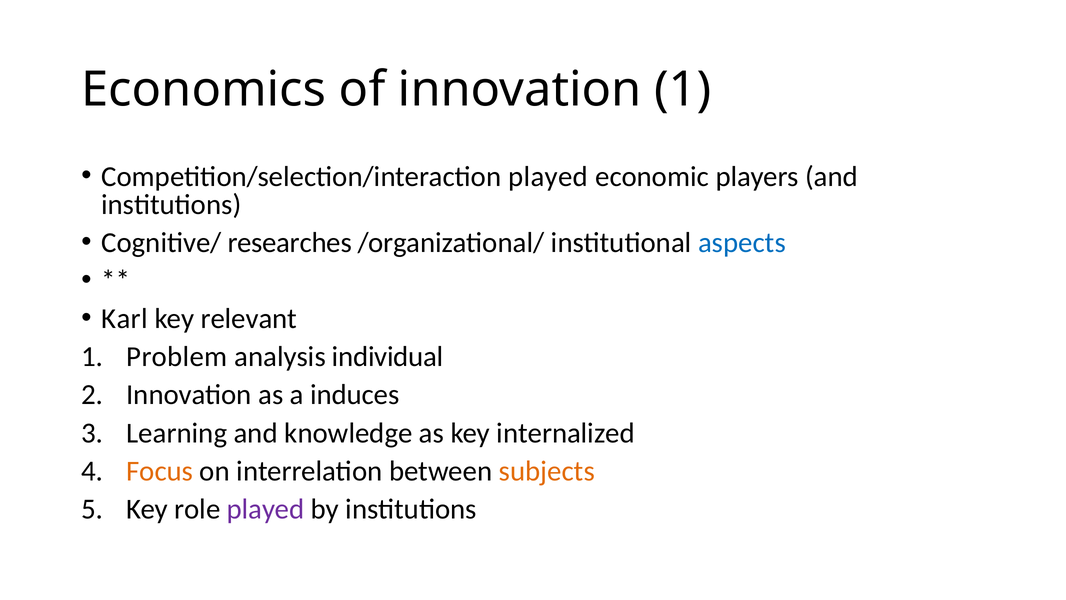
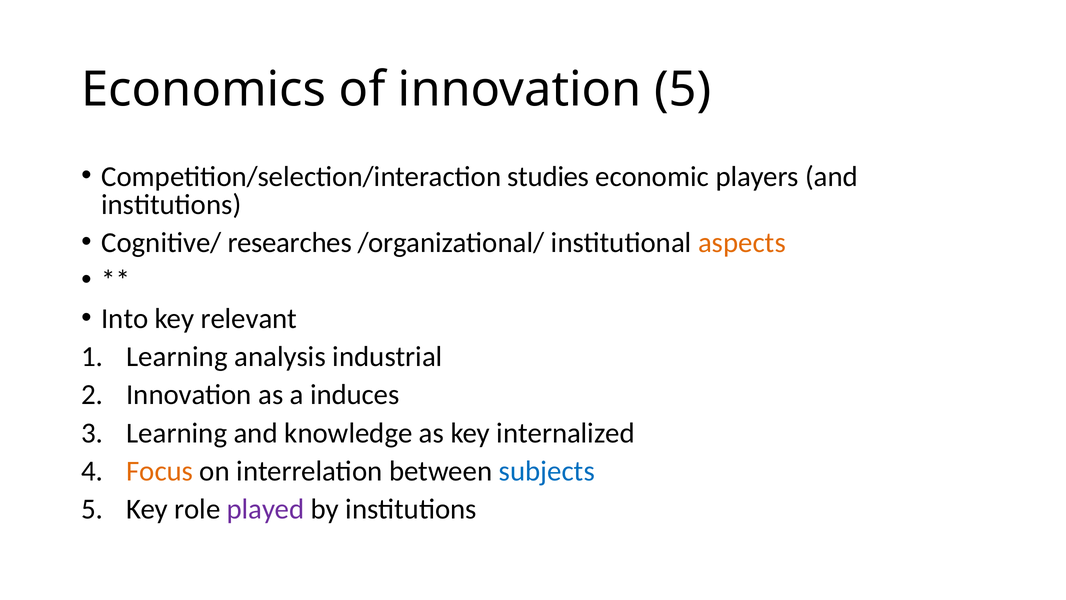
innovation 1: 1 -> 5
Competition/selection/interaction played: played -> studies
aspects colour: blue -> orange
Karl: Karl -> Into
Problem at (177, 357): Problem -> Learning
individual: individual -> industrial
subjects colour: orange -> blue
